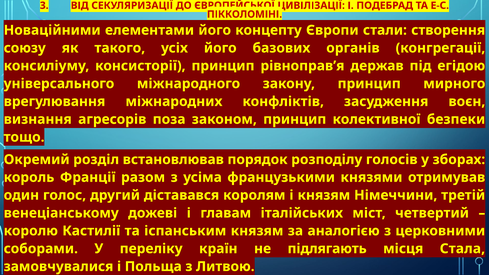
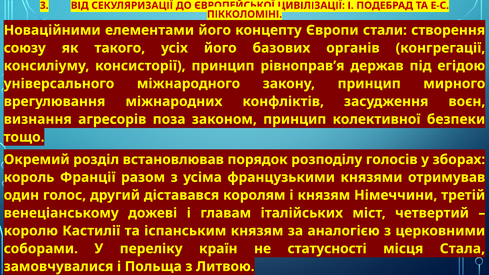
підлягають: підлягають -> статусності
